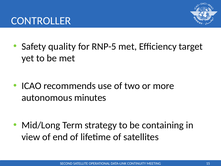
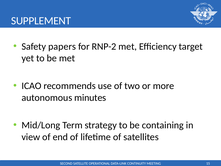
CONTROLLER: CONTROLLER -> SUPPLEMENT
quality: quality -> papers
RNP-5: RNP-5 -> RNP-2
